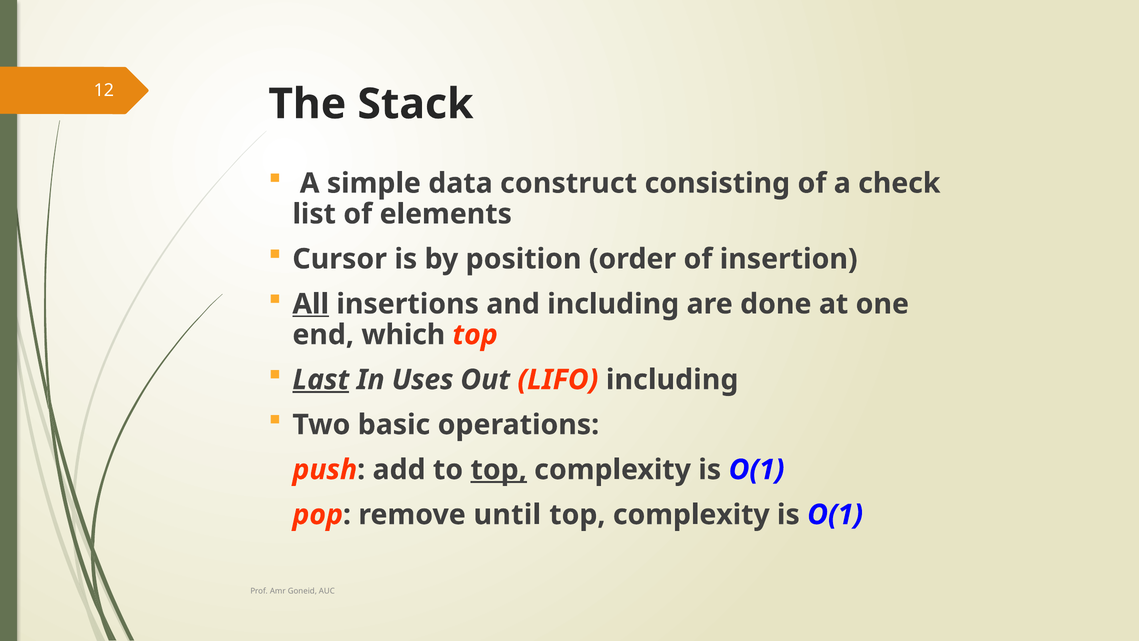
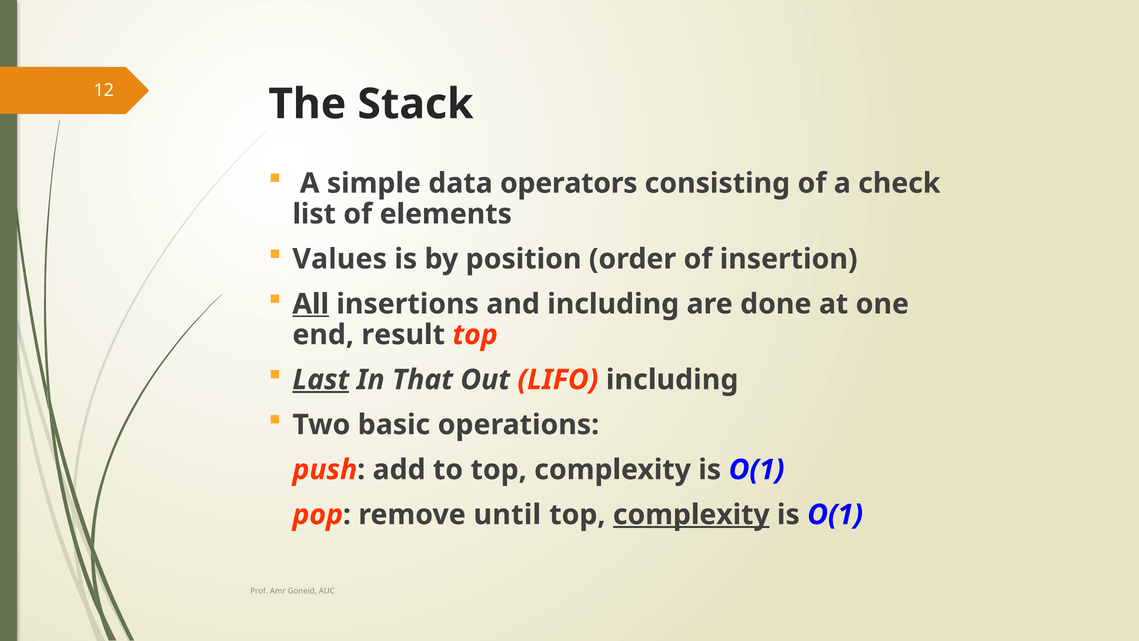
construct: construct -> operators
Cursor: Cursor -> Values
which: which -> result
Uses: Uses -> That
top at (499, 470) underline: present -> none
complexity at (691, 514) underline: none -> present
